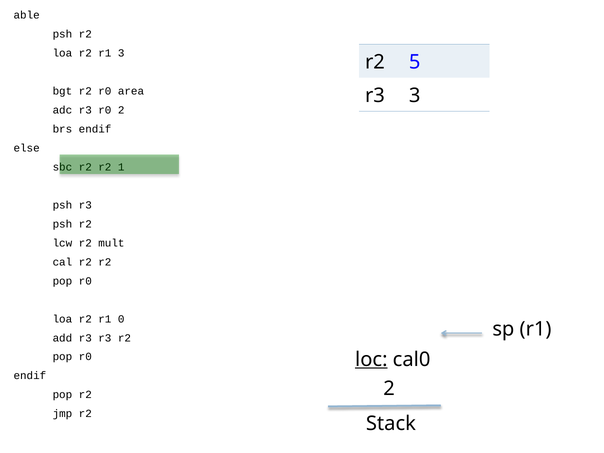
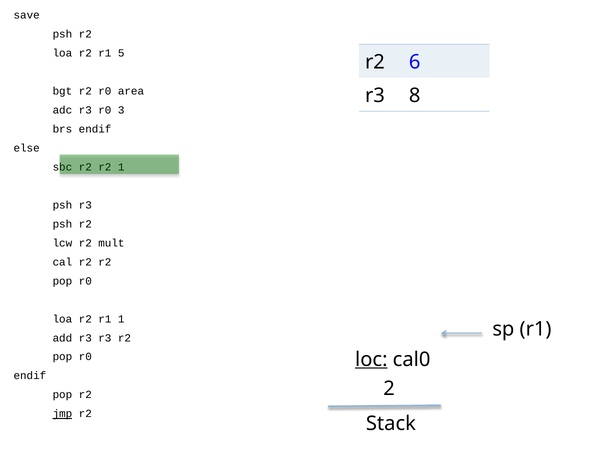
able: able -> save
r1 3: 3 -> 5
5: 5 -> 6
r3 3: 3 -> 8
r0 2: 2 -> 3
r1 0: 0 -> 1
jmp underline: none -> present
